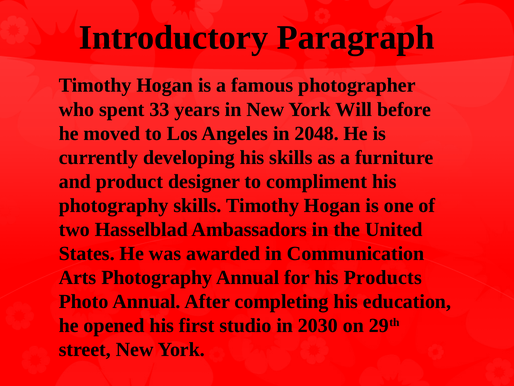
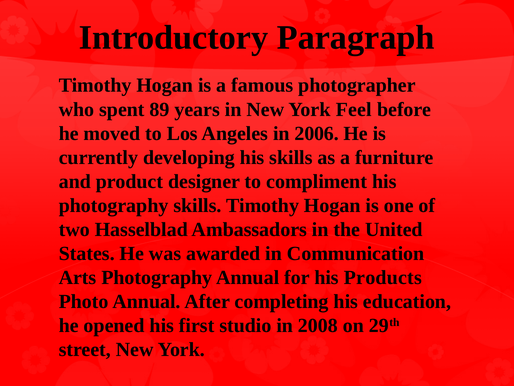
33: 33 -> 89
Will: Will -> Feel
2048: 2048 -> 2006
2030: 2030 -> 2008
